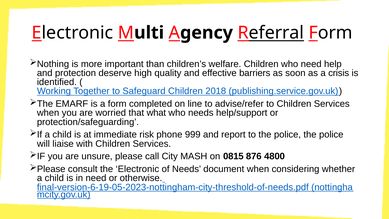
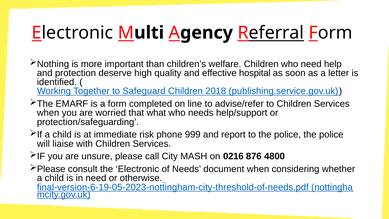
barriers: barriers -> hospital
crisis: crisis -> letter
0815: 0815 -> 0216
